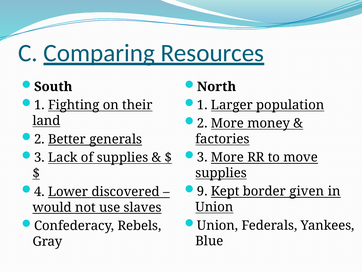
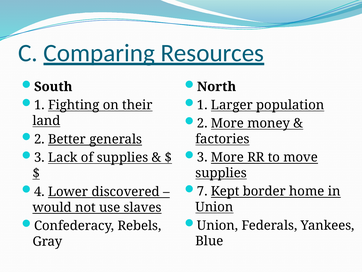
9: 9 -> 7
given: given -> home
